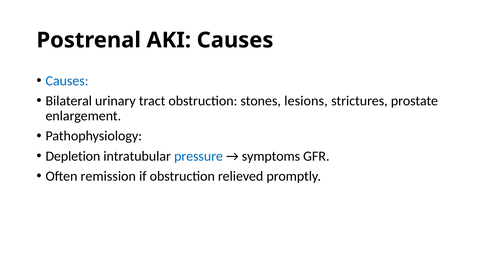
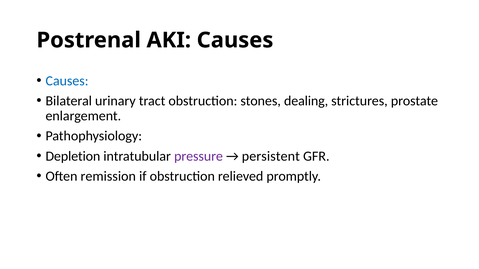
lesions: lesions -> dealing
pressure colour: blue -> purple
symptoms: symptoms -> persistent
